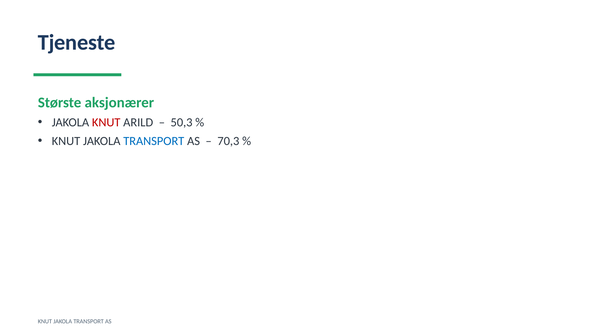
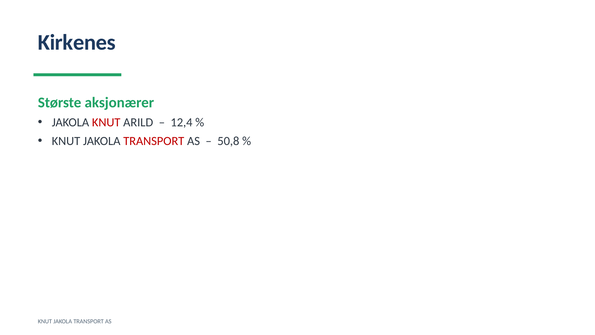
Tjeneste: Tjeneste -> Kirkenes
50,3: 50,3 -> 12,4
TRANSPORT at (154, 141) colour: blue -> red
70,3: 70,3 -> 50,8
